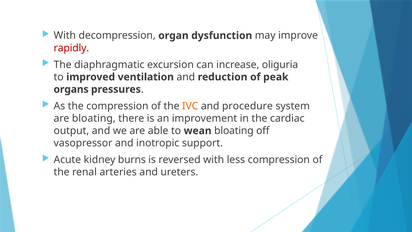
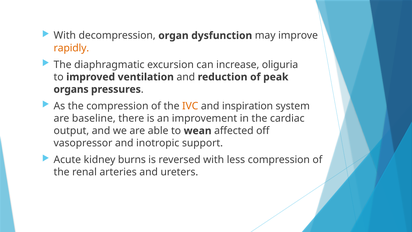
rapidly colour: red -> orange
procedure: procedure -> inspiration
are bloating: bloating -> baseline
wean bloating: bloating -> affected
